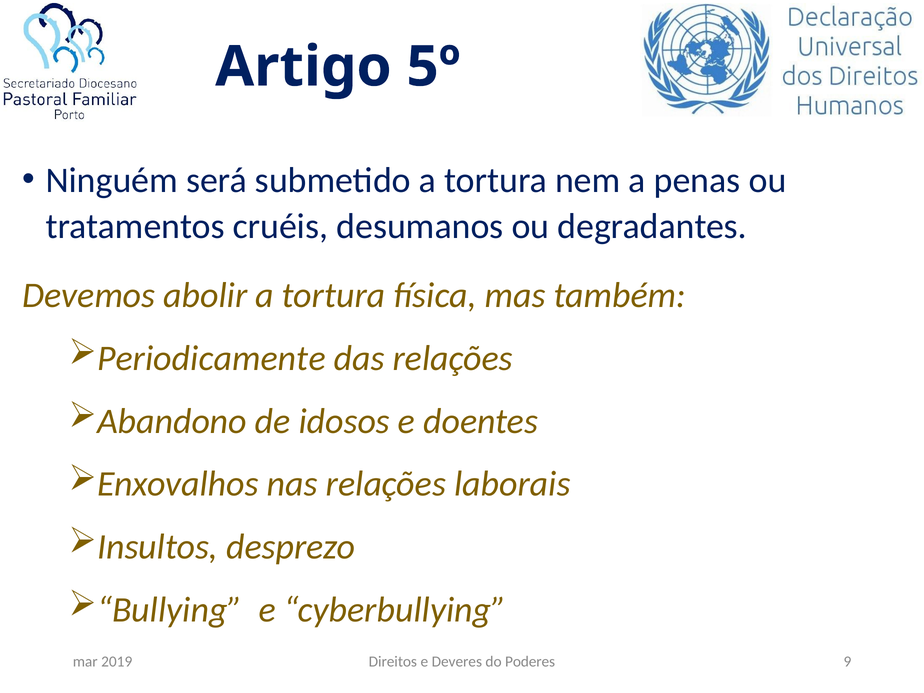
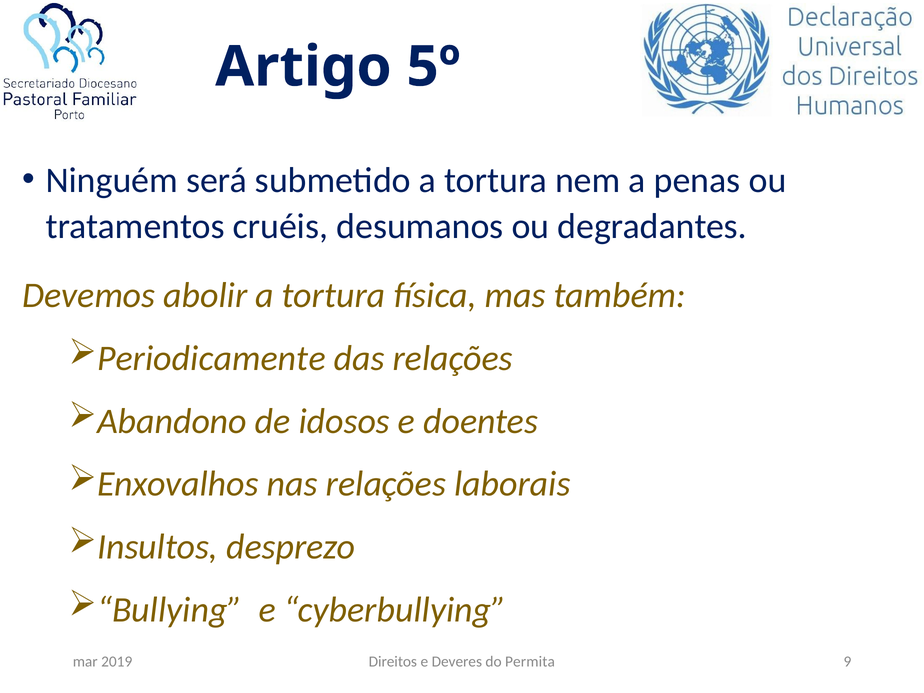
Poderes: Poderes -> Permita
